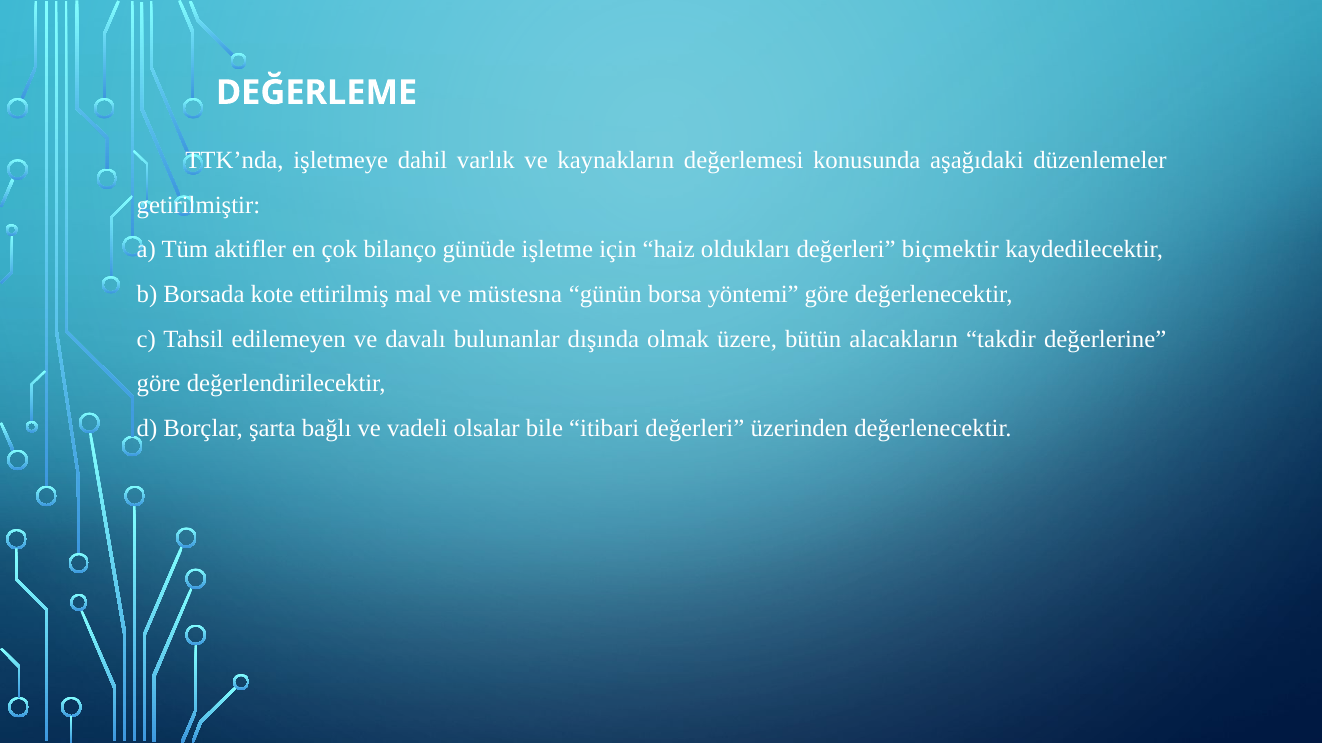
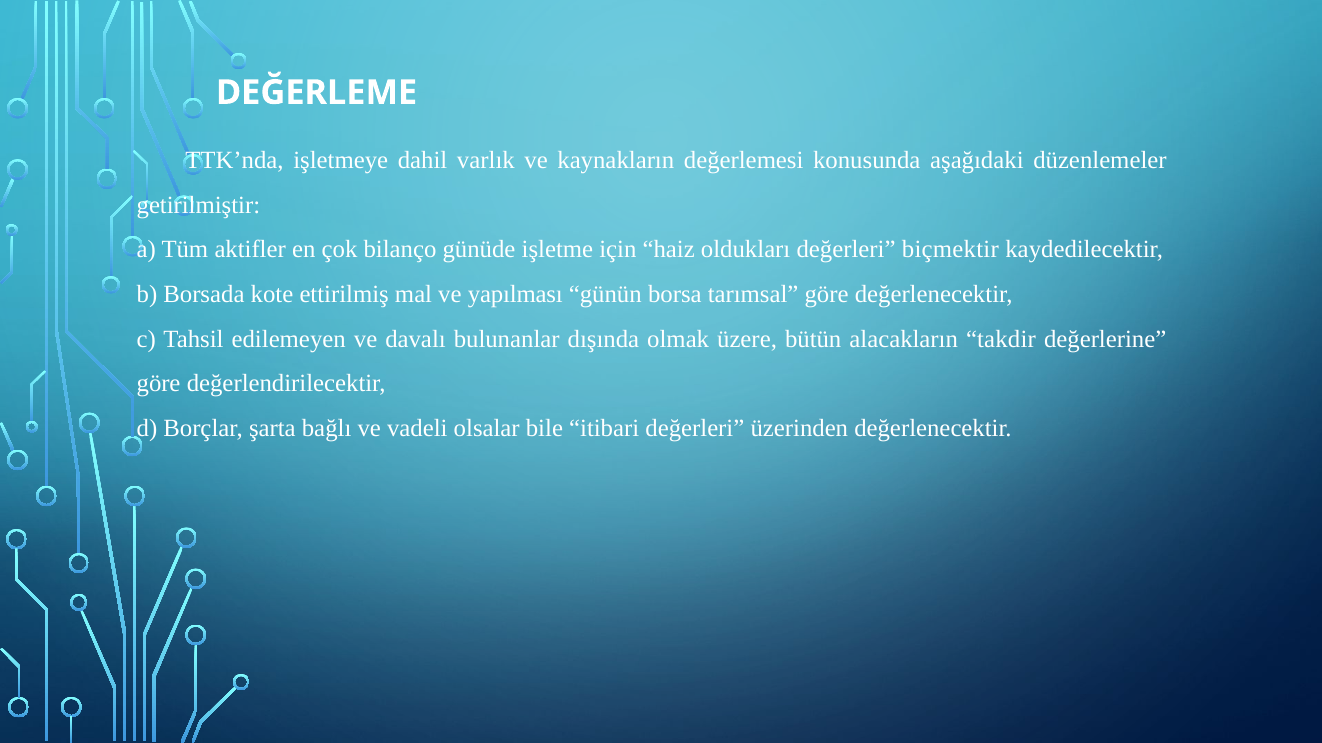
müstesna: müstesna -> yapılması
yöntemi: yöntemi -> tarımsal
